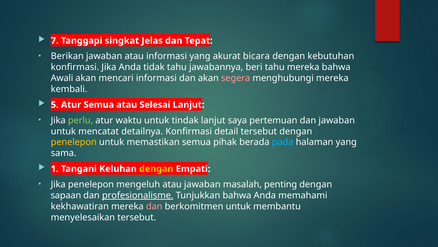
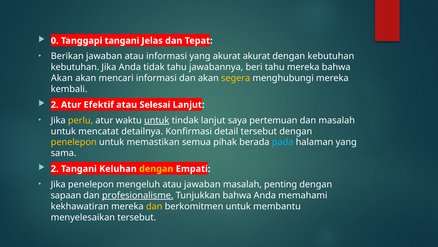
7: 7 -> 0
Tanggapi singkat: singkat -> tangani
akurat bicara: bicara -> akurat
konfirmasi at (75, 67): konfirmasi -> kebutuhan
Awali at (62, 78): Awali -> Akan
segera colour: pink -> yellow
5 at (55, 105): 5 -> 2
Atur Semua: Semua -> Efektif
perlu colour: light green -> yellow
untuk at (157, 120) underline: none -> present
dan jawaban: jawaban -> masalah
1 at (55, 168): 1 -> 2
dan at (154, 206) colour: pink -> yellow
